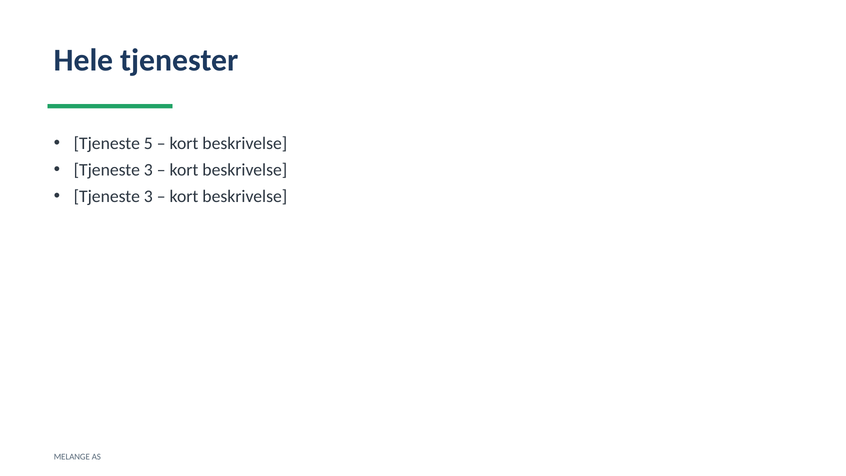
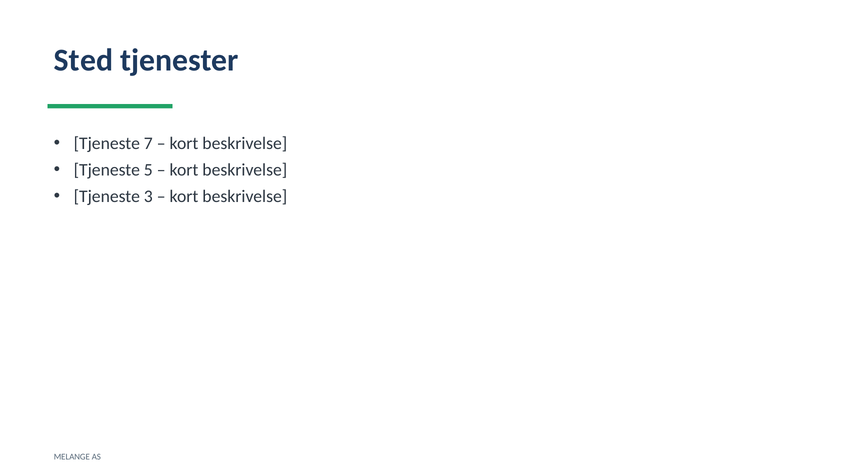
Hele: Hele -> Sted
5: 5 -> 7
3 at (148, 170): 3 -> 5
